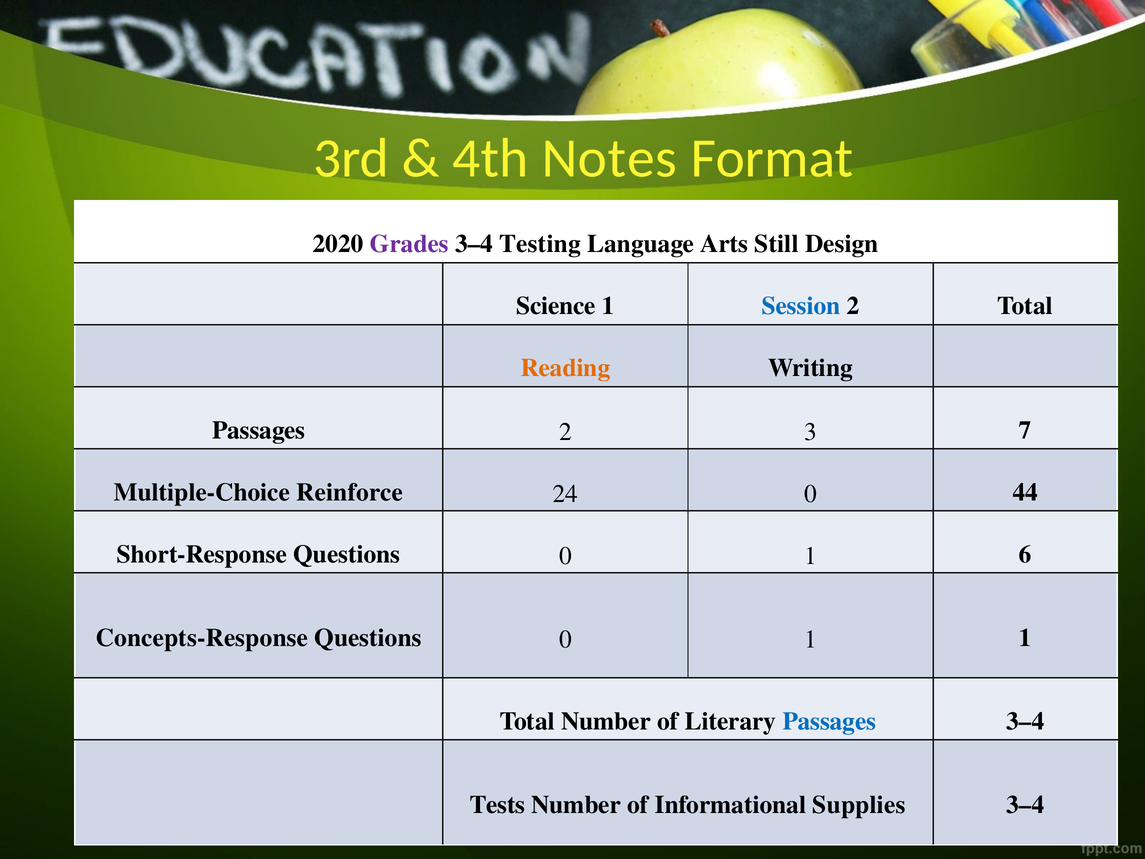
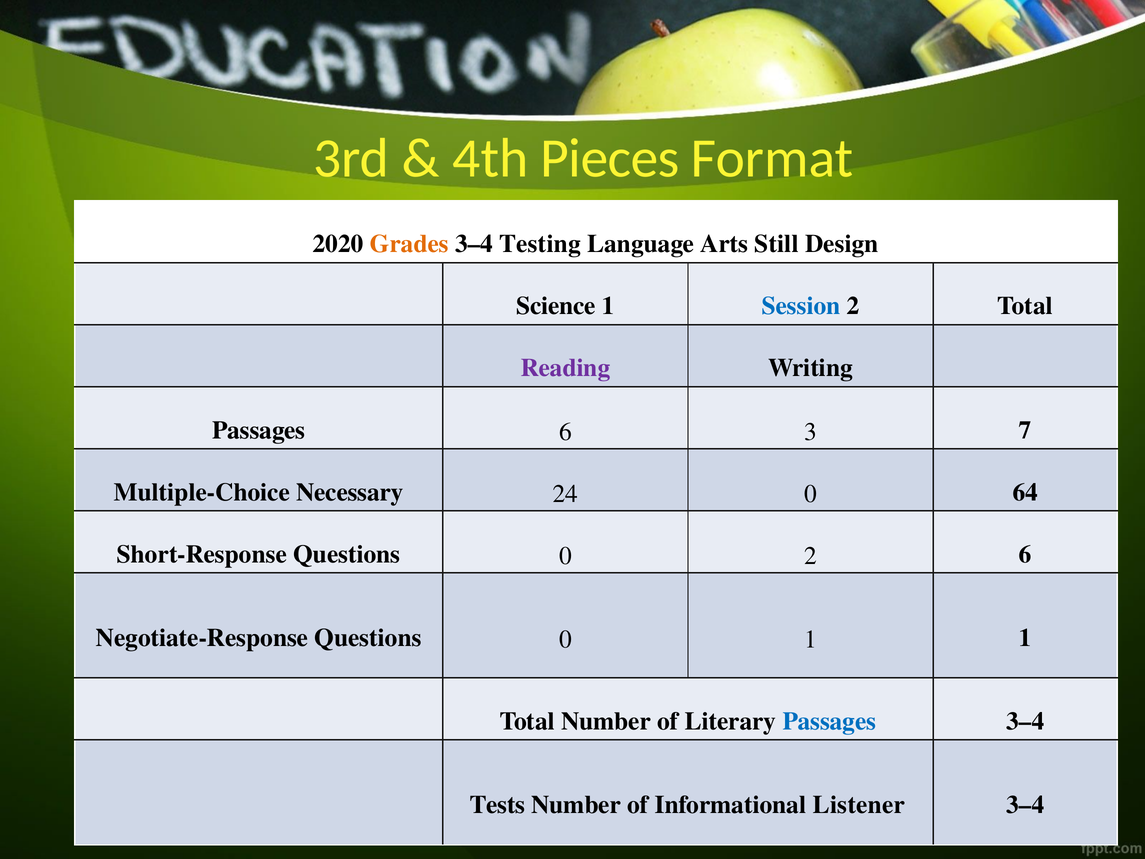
Notes: Notes -> Pieces
Grades colour: purple -> orange
Reading colour: orange -> purple
Passages 2: 2 -> 6
Reinforce: Reinforce -> Necessary
44: 44 -> 64
Short-Response Questions 0 1: 1 -> 2
Concepts-Response: Concepts-Response -> Negotiate-Response
Supplies: Supplies -> Listener
